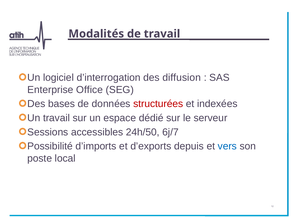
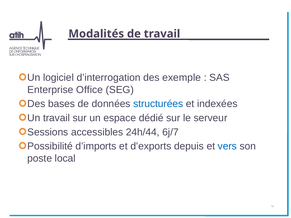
diffusion: diffusion -> exemple
structurées colour: red -> blue
24h/50: 24h/50 -> 24h/44
